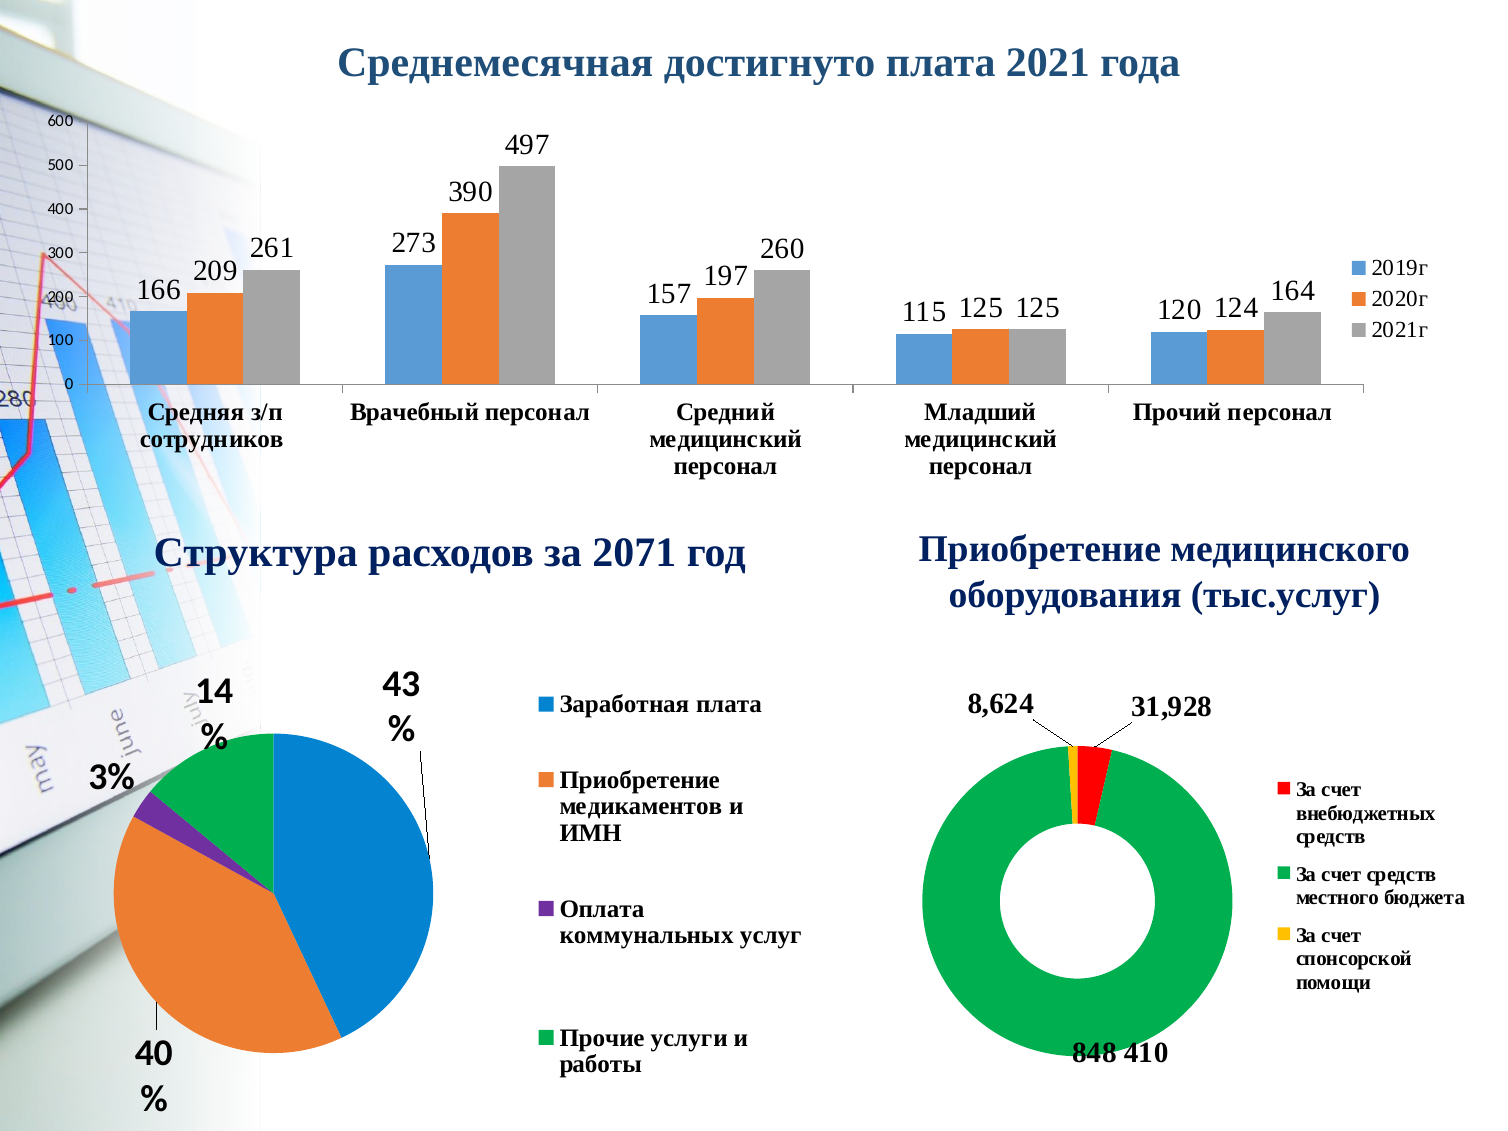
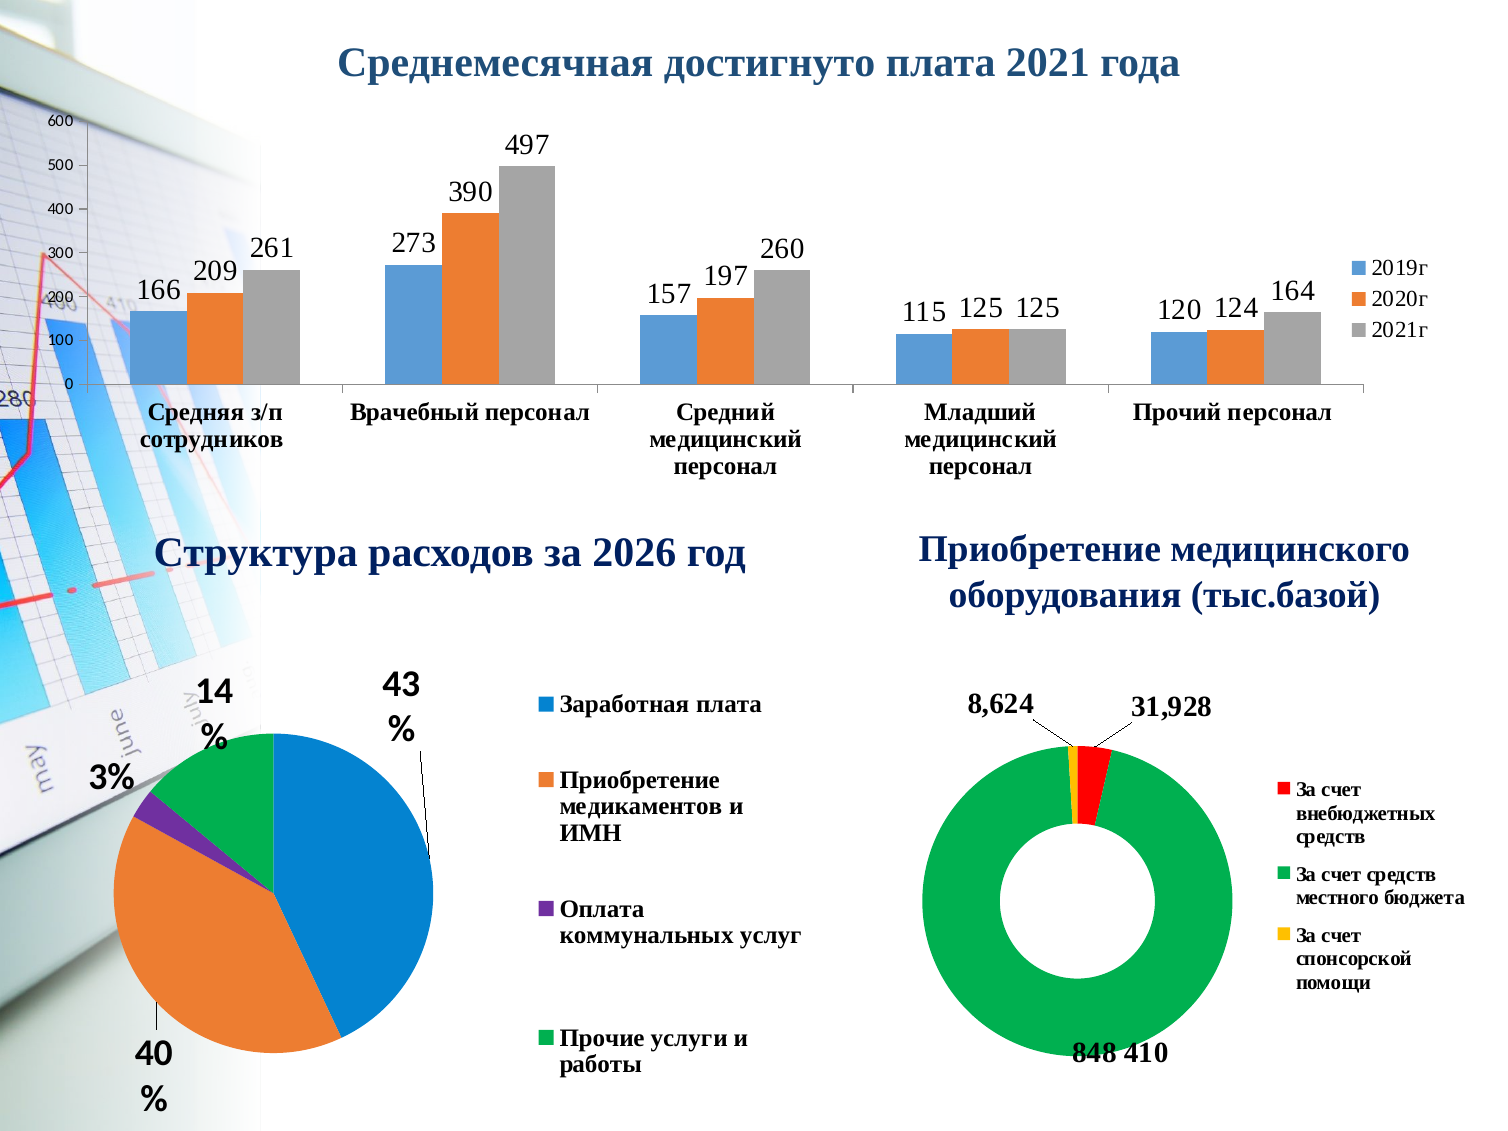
2071: 2071 -> 2026
тыс.услуг: тыс.услуг -> тыс.базой
